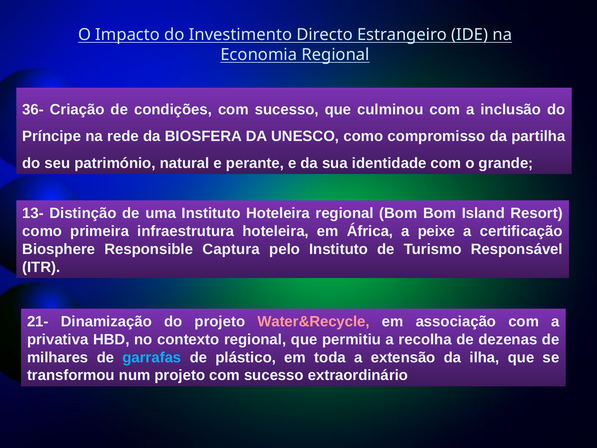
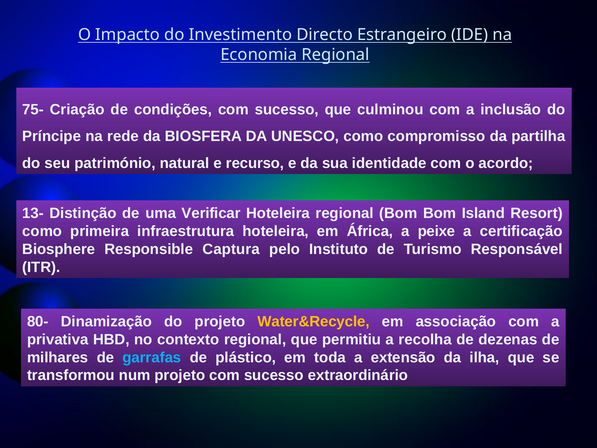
36-: 36- -> 75-
perante: perante -> recurso
grande: grande -> acordo
uma Instituto: Instituto -> Verificar
21-: 21- -> 80-
Water&Recycle colour: pink -> yellow
